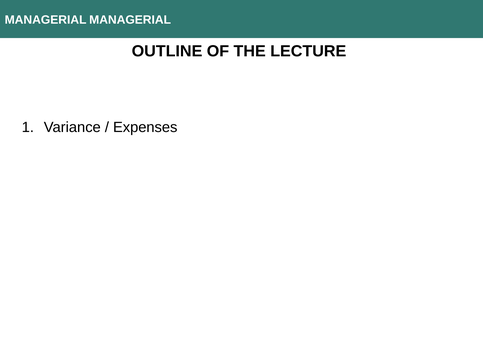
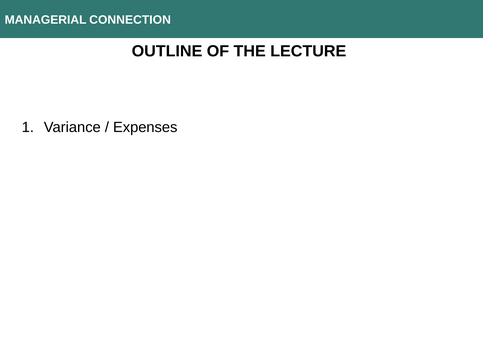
MANAGERIAL MANAGERIAL: MANAGERIAL -> CONNECTION
